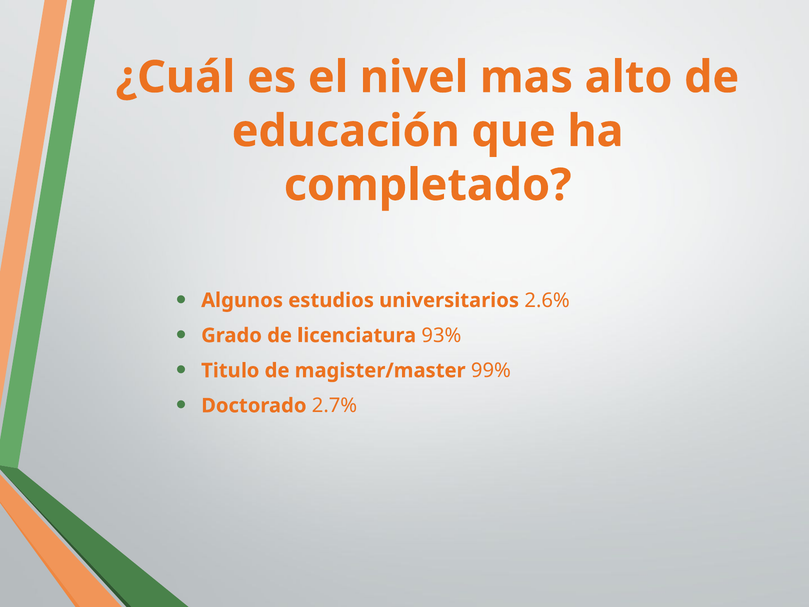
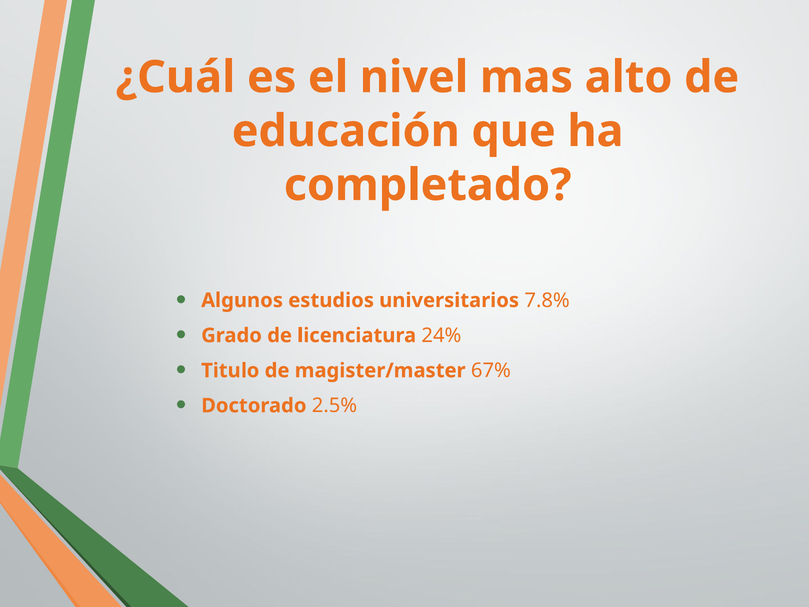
2.6%: 2.6% -> 7.8%
93%: 93% -> 24%
99%: 99% -> 67%
2.7%: 2.7% -> 2.5%
